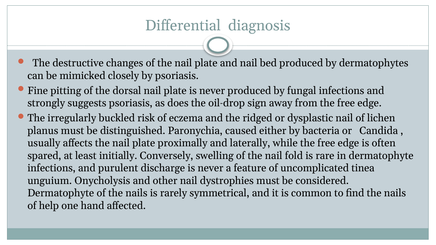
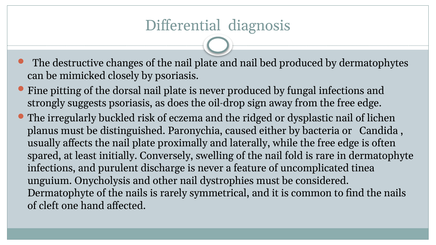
help: help -> cleft
